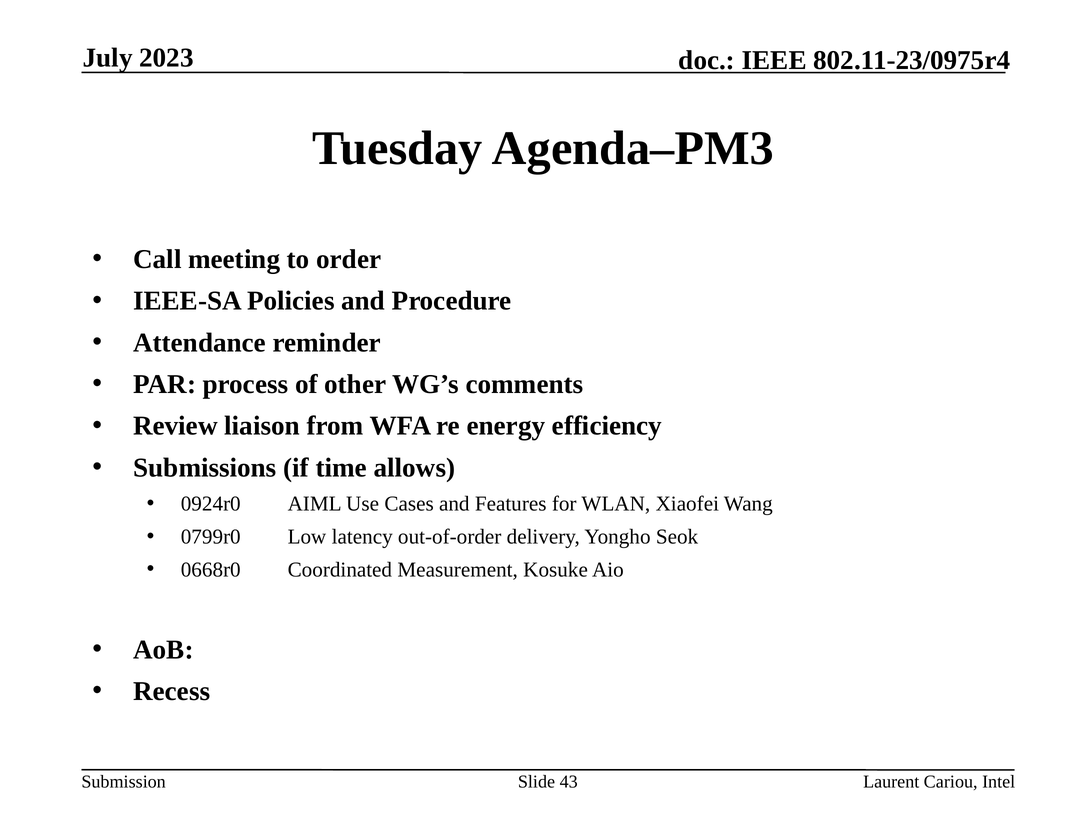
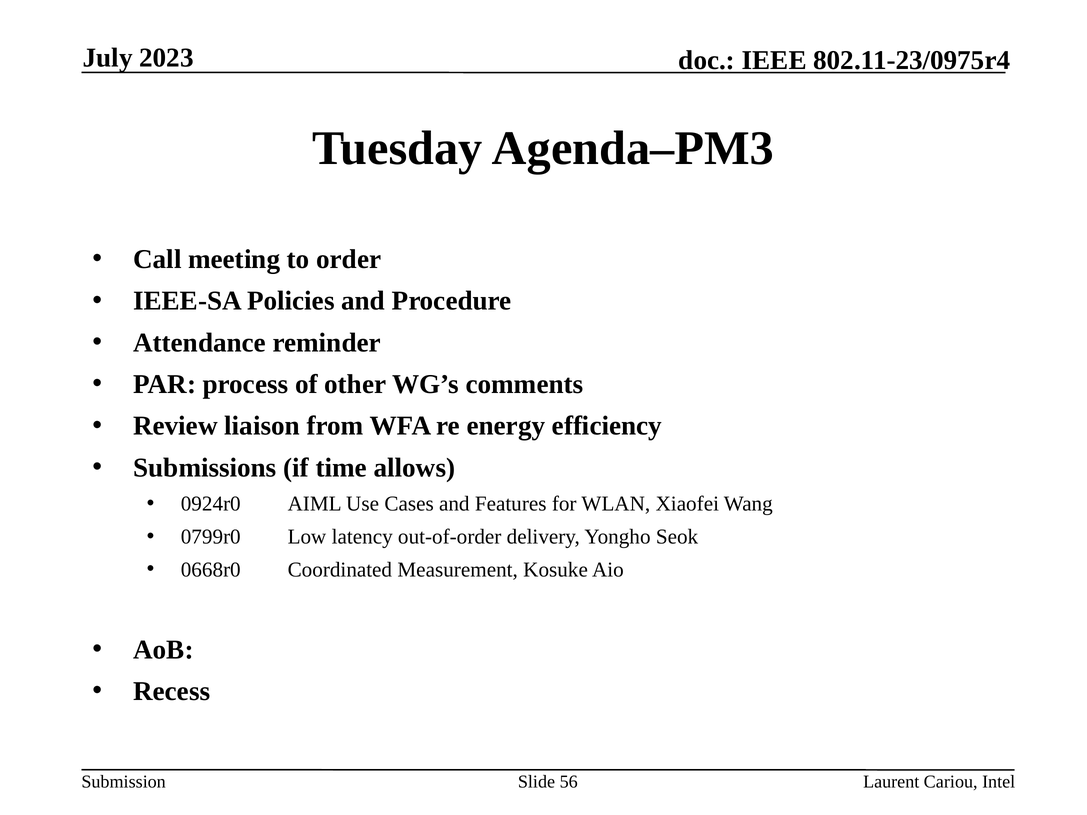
43: 43 -> 56
